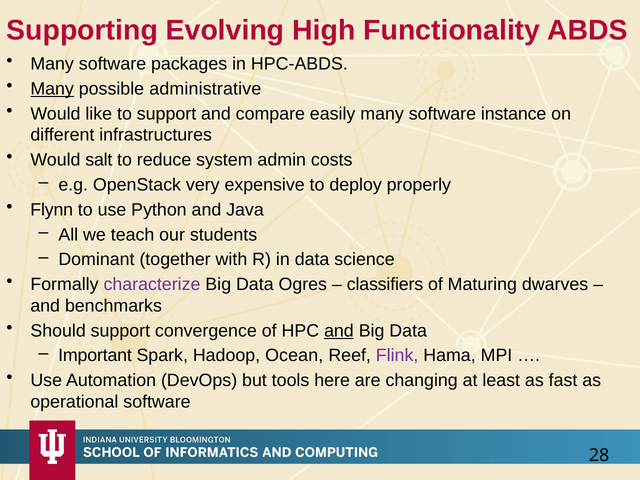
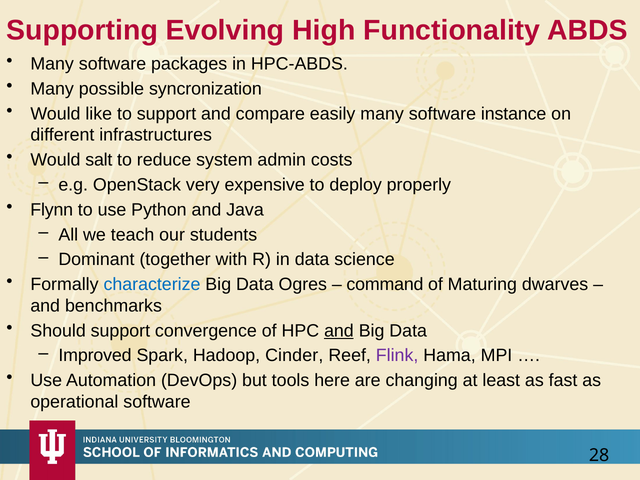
Many at (52, 89) underline: present -> none
administrative: administrative -> syncronization
characterize colour: purple -> blue
classifiers: classifiers -> command
Important: Important -> Improved
Ocean: Ocean -> Cinder
